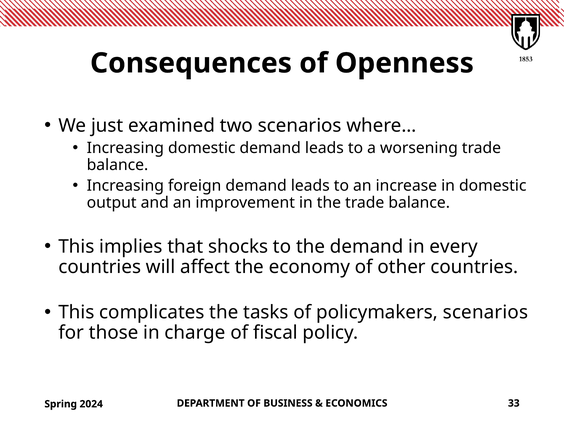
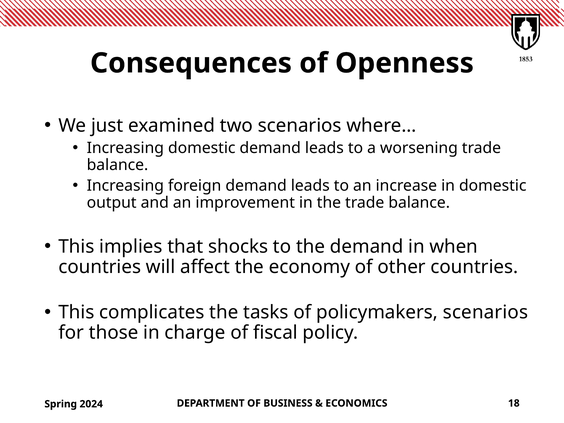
every: every -> when
33: 33 -> 18
